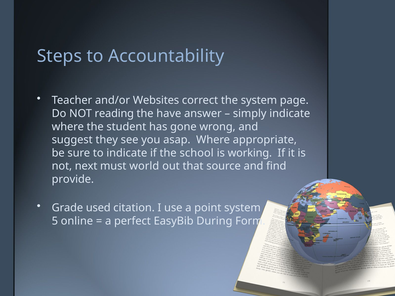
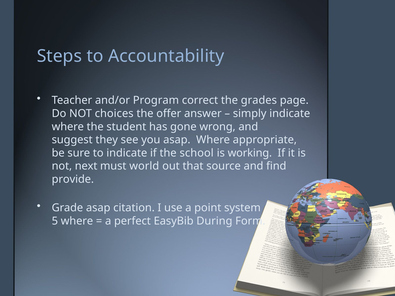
Websites: Websites -> Program
the system: system -> grades
reading: reading -> choices
have: have -> offer
Grade used: used -> asap
5 online: online -> where
